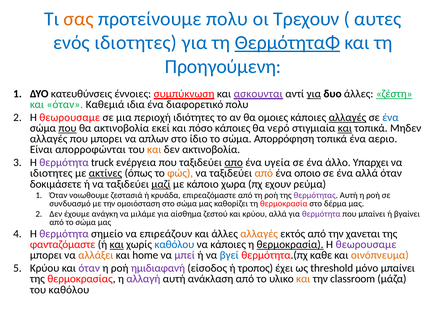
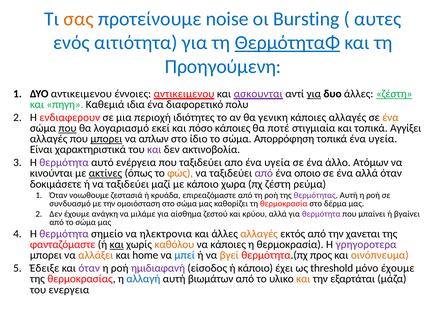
προτείνουμε πολυ: πολυ -> noise
Τρεχουν: Τρεχουν -> Bursting
ενός ιδιοτητες: ιδιοτητες -> αιτιότητα
ΔΥΟ κατευθύνσεις: κατευθύνσεις -> αντικειμενου
έννοιες συμπύκνωση: συμπύκνωση -> αντικειμενου
όταν at (65, 104): όταν -> πηγη
θεωρουσαμε at (70, 117): θεωρουσαμε -> ενδιαφερουν
ομοιες: ομοιες -> γενικη
αλλαγές at (348, 117) underline: present -> none
ένα at (390, 117) colour: blue -> orange
θα ακτινοβολία: ακτινοβολία -> λογαριασμό
νερό: νερό -> ποτέ
και at (345, 128) underline: present -> none
Μηδεν: Μηδεν -> Αγγίξει
μπορει at (106, 139) underline: none -> present
τοπικά ένα αεριο: αεριο -> υγεία
απορροφώνται: απορροφώνται -> χαρακτηριστικά
και at (154, 149) colour: orange -> purple
truck: truck -> αυτό
απο underline: present -> none
Υπαρχει: Υπαρχει -> Ατόμων
ιδιοτητες at (51, 173): ιδιοτητες -> κινούνται
από at (264, 173) colour: orange -> purple
μαζί underline: present -> none
πχ εχουν: εχουν -> ζέστη
επιρεάζουν: επιρεάζουν -> ηλεκτρονια
καθόλου at (174, 244) colour: blue -> orange
θερμοκρασία at (290, 244) underline: present -> none
θεωρουσαμε at (366, 244): θεωρουσαμε -> γρηγοροτερα
μπεί colour: purple -> blue
βγεί colour: blue -> orange
καθε: καθε -> προς
Κρύου at (45, 268): Κρύου -> Έδειξε
ή τροπος: τροπος -> κάποιο
μόνο μπαίνει: μπαίνει -> έχουμε
αλλαγή colour: purple -> blue
ανάκλαση: ανάκλαση -> βιωμάτων
classroom: classroom -> εξαρτάται
του καθόλου: καθόλου -> ενεργεια
